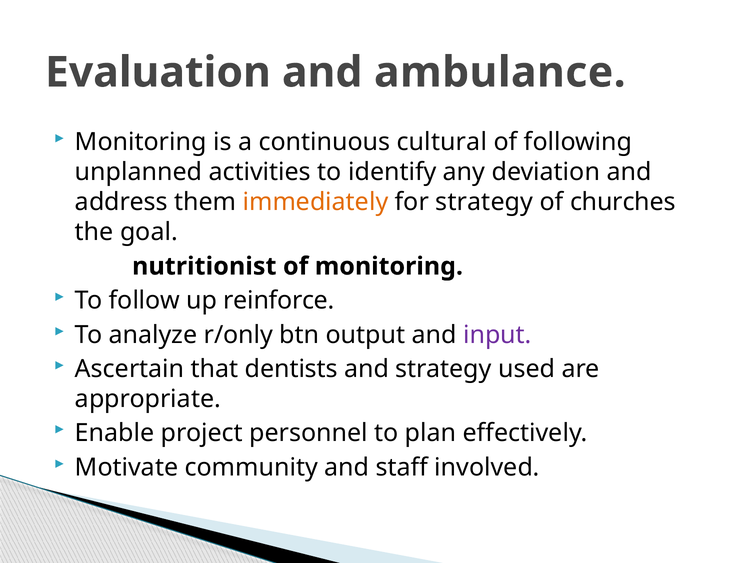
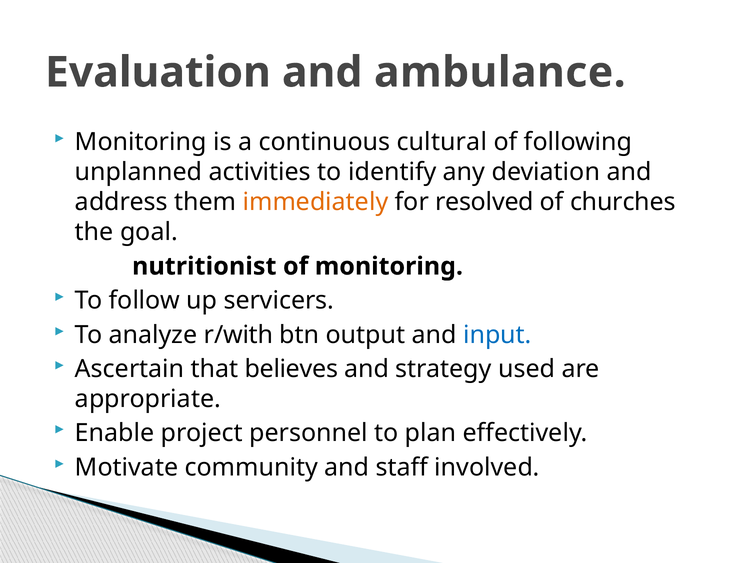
for strategy: strategy -> resolved
reinforce: reinforce -> servicers
r/only: r/only -> r/with
input colour: purple -> blue
dentists: dentists -> believes
